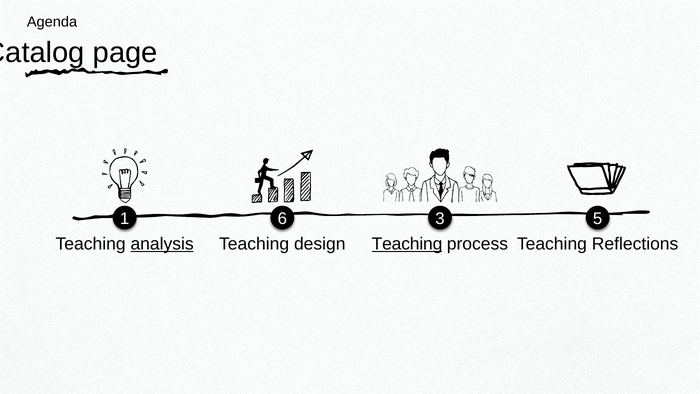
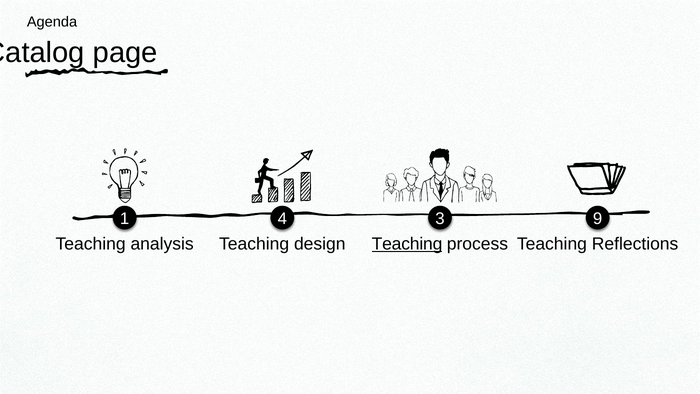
6: 6 -> 4
5: 5 -> 9
analysis underline: present -> none
